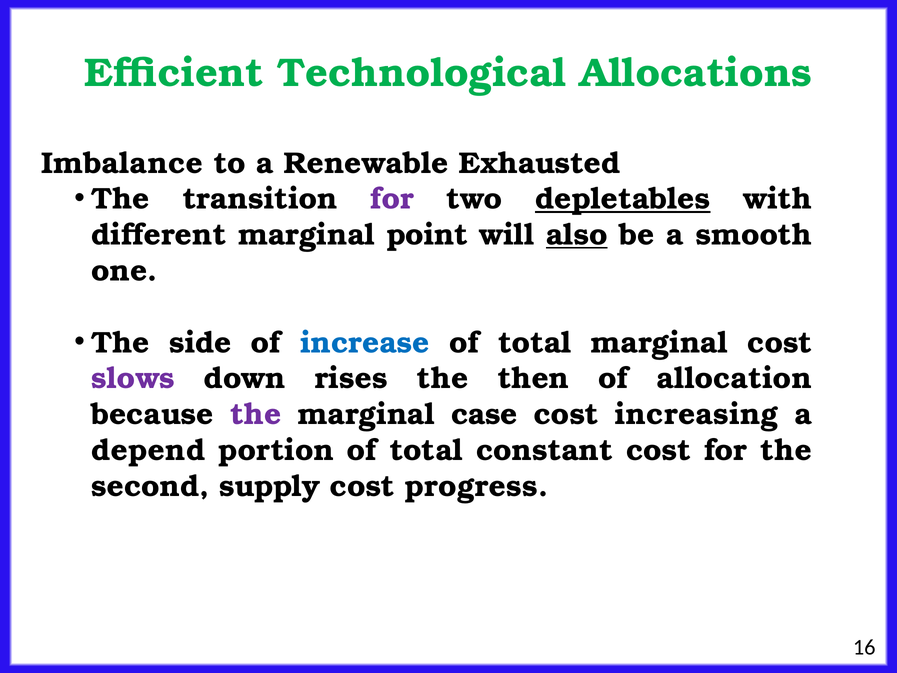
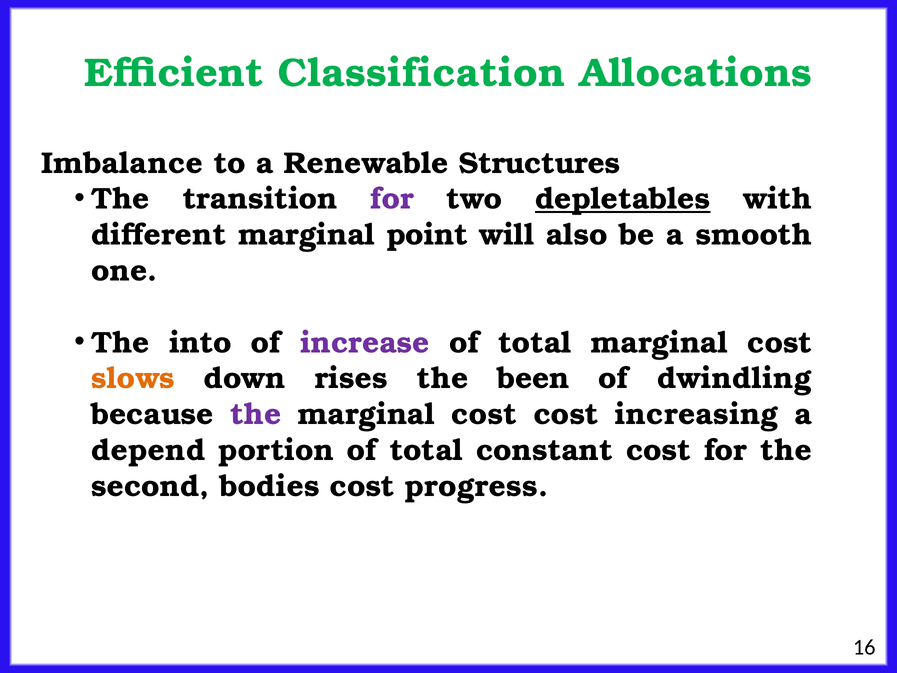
Technological: Technological -> Classification
Exhausted: Exhausted -> Structures
also underline: present -> none
side: side -> into
increase colour: blue -> purple
slows colour: purple -> orange
then: then -> been
allocation: allocation -> dwindling
case at (484, 414): case -> cost
supply: supply -> bodies
